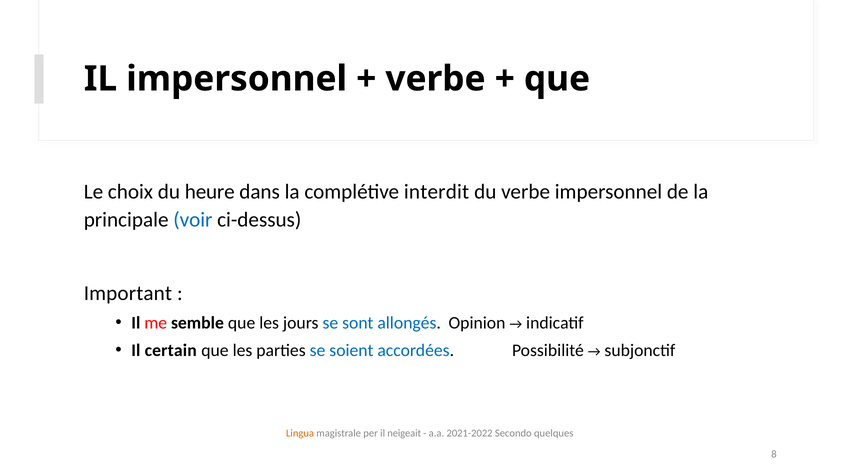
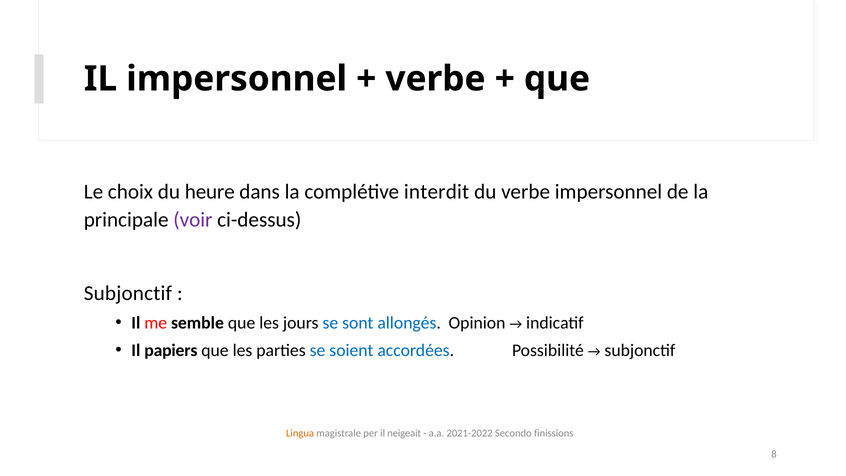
voir colour: blue -> purple
Important at (128, 293): Important -> Subjonctif
certain: certain -> papiers
quelques: quelques -> finissions
